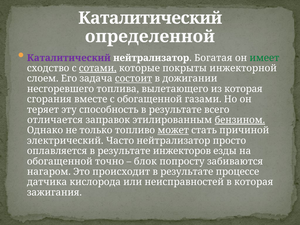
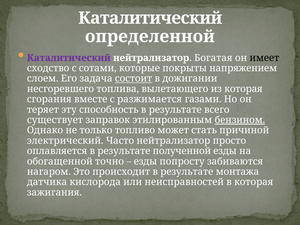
имеет colour: green -> black
сотами underline: present -> none
инжекторной: инжекторной -> напряжением
с обогащенной: обогащенной -> разжимается
отличается: отличается -> существует
может underline: present -> none
инжекторов: инжекторов -> полученной
блок at (145, 161): блок -> езды
процессе: процессе -> монтажа
